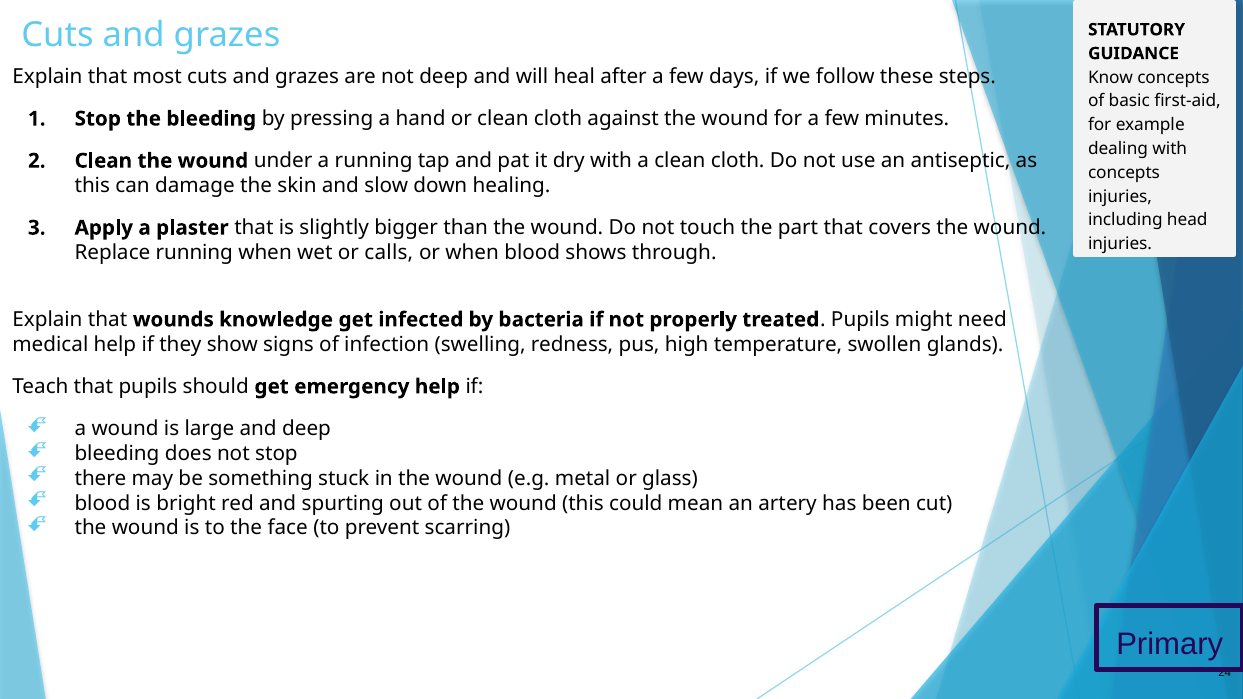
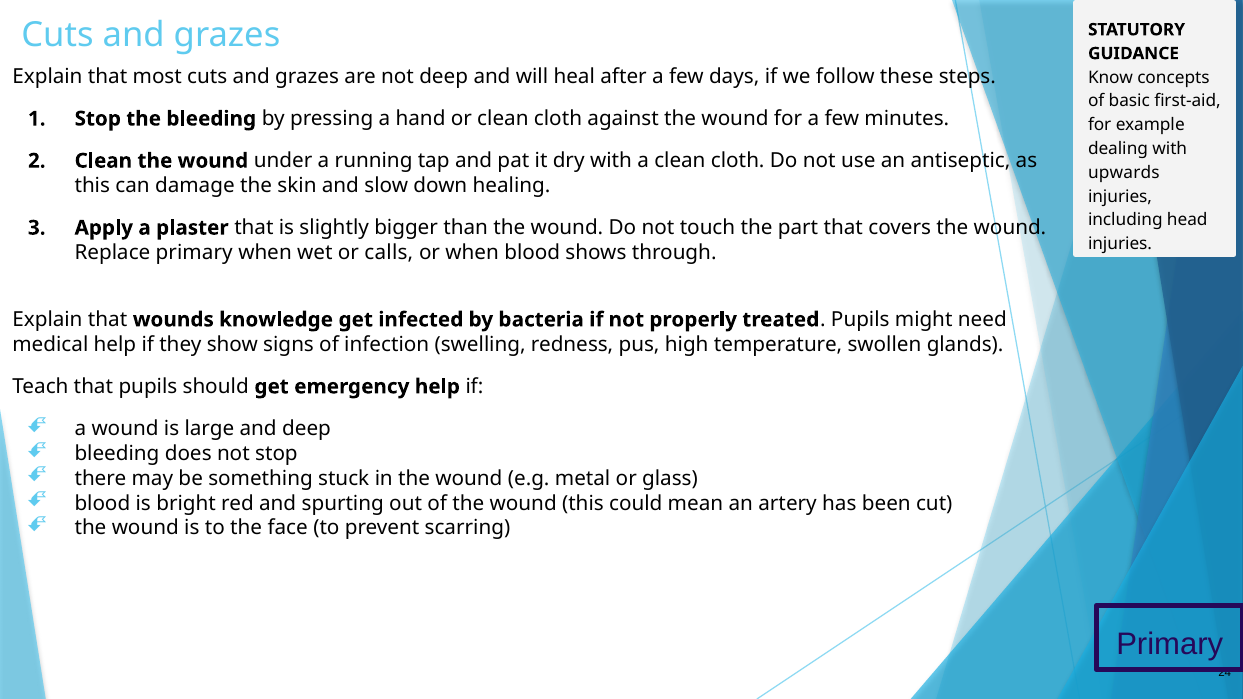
concepts at (1124, 173): concepts -> upwards
Replace running: running -> primary
